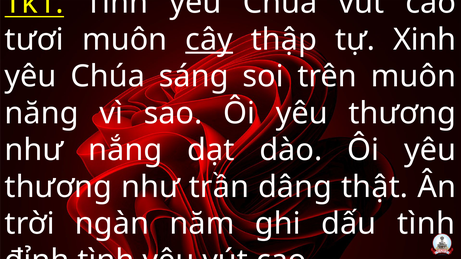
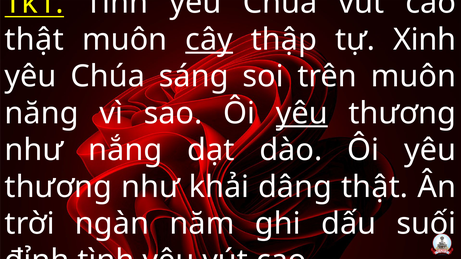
tươi at (34, 40): tươi -> thật
yêu at (302, 113) underline: none -> present
trần: trần -> khải
dấu tình: tình -> suối
